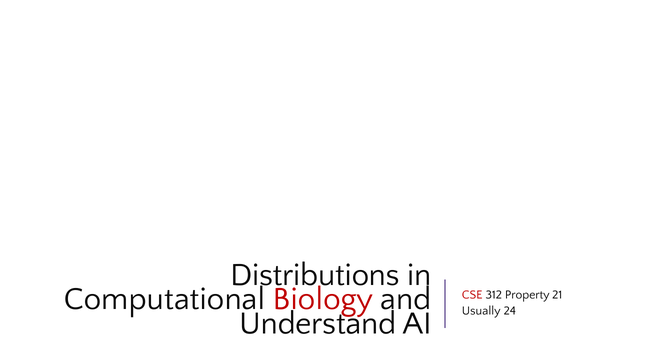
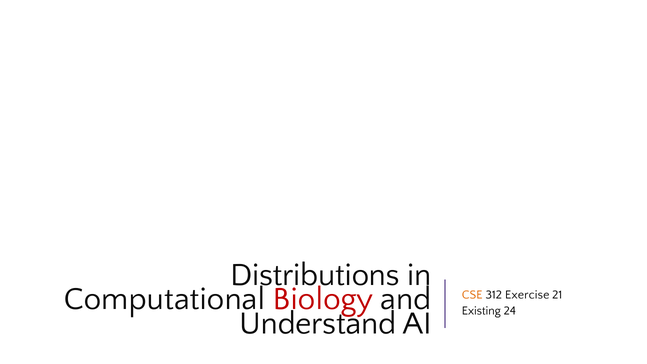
CSE colour: red -> orange
Property: Property -> Exercise
Usually: Usually -> Existing
